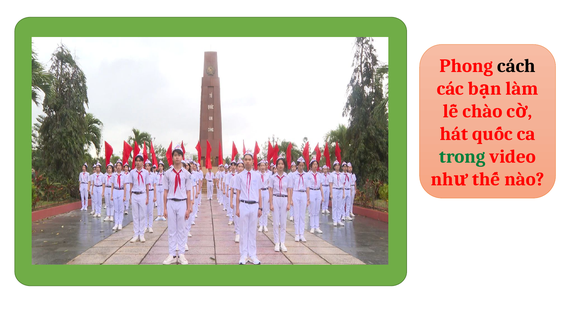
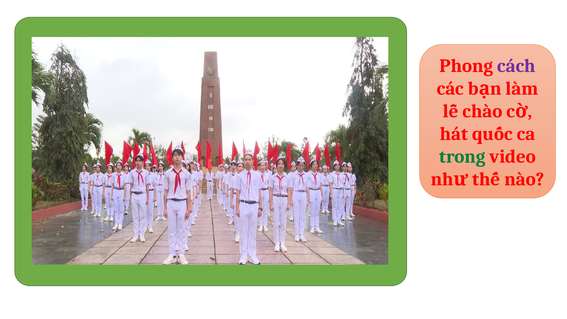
cách colour: black -> purple
